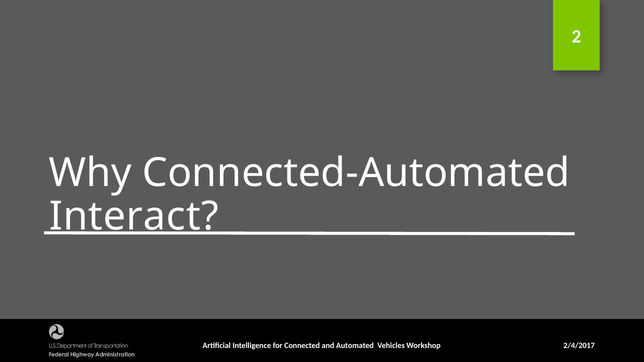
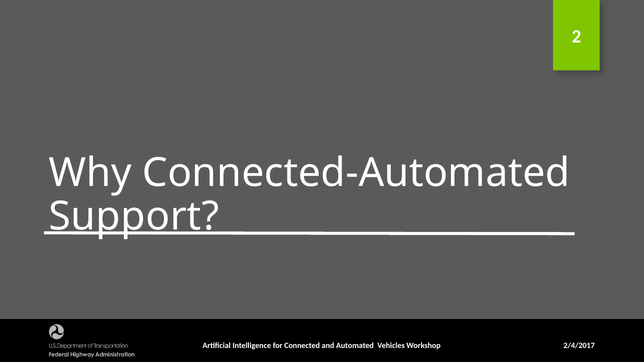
Interact: Interact -> Support
